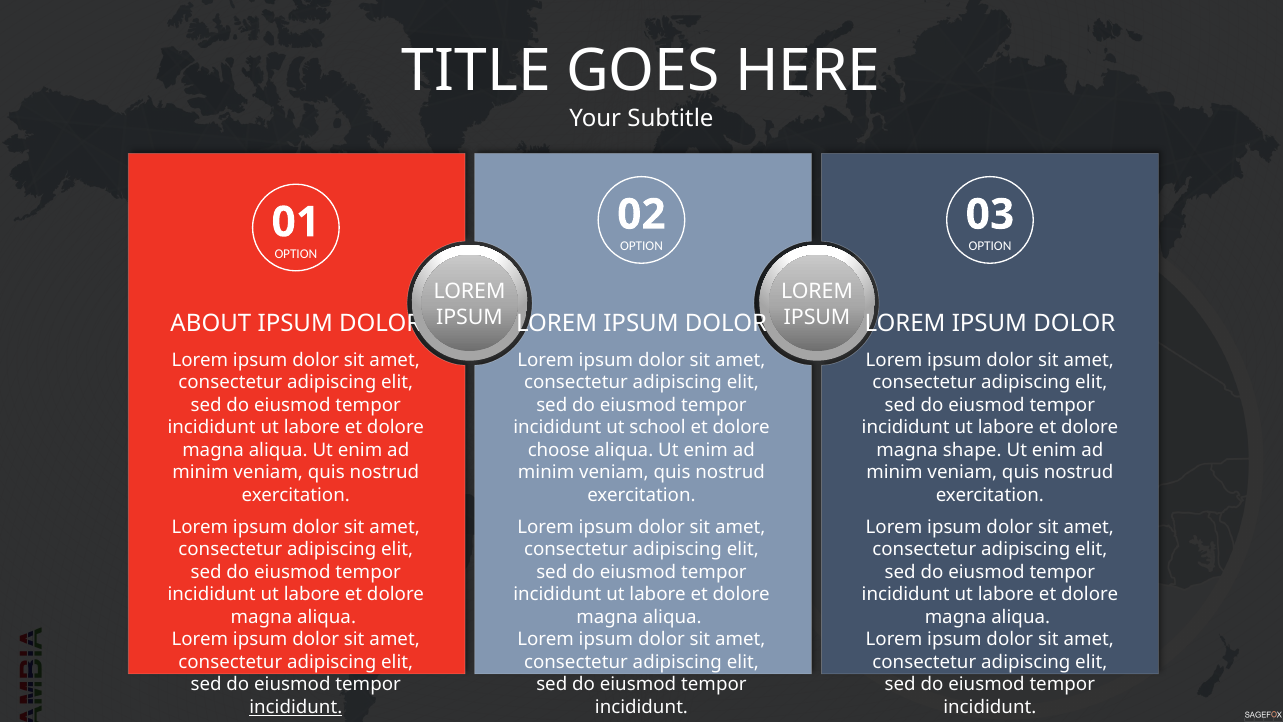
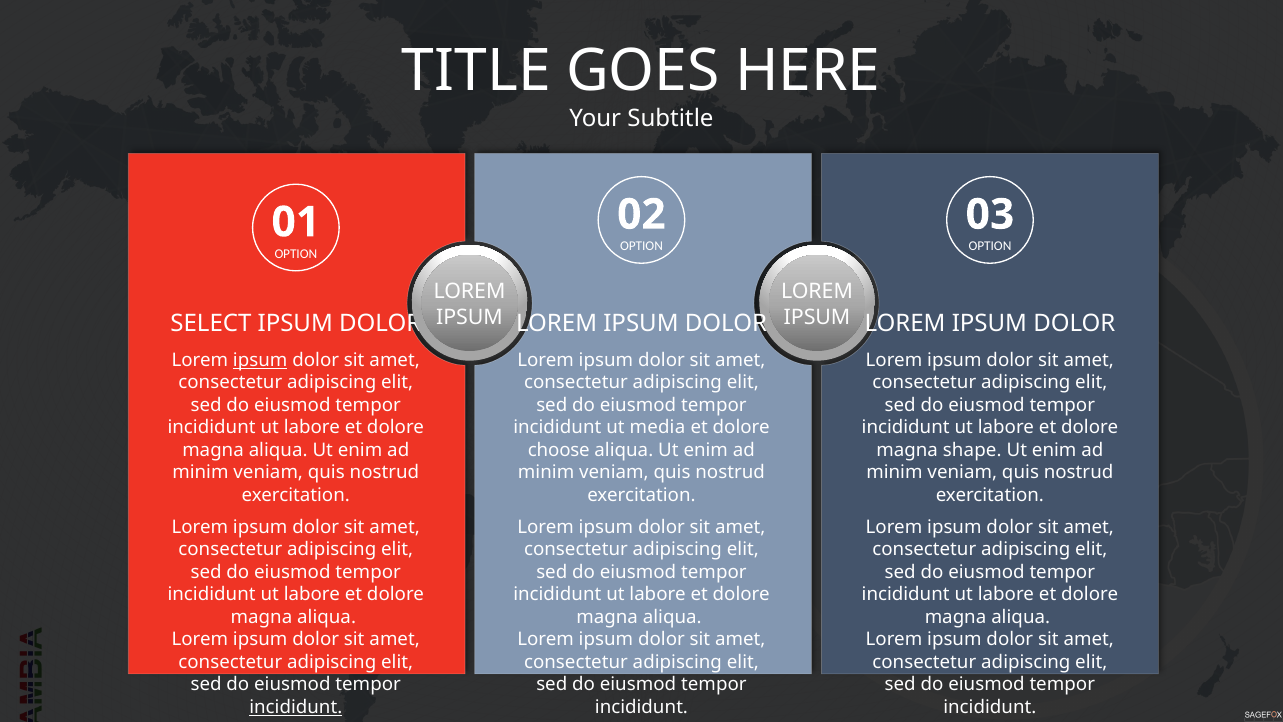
ABOUT: ABOUT -> SELECT
ipsum at (260, 360) underline: none -> present
school: school -> media
